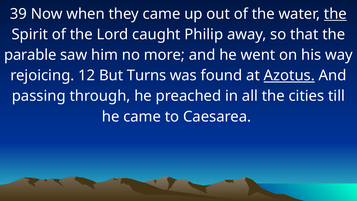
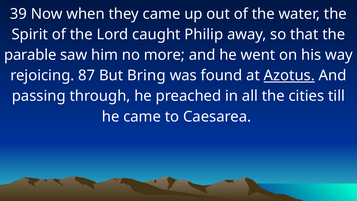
the at (335, 14) underline: present -> none
12: 12 -> 87
Turns: Turns -> Bring
